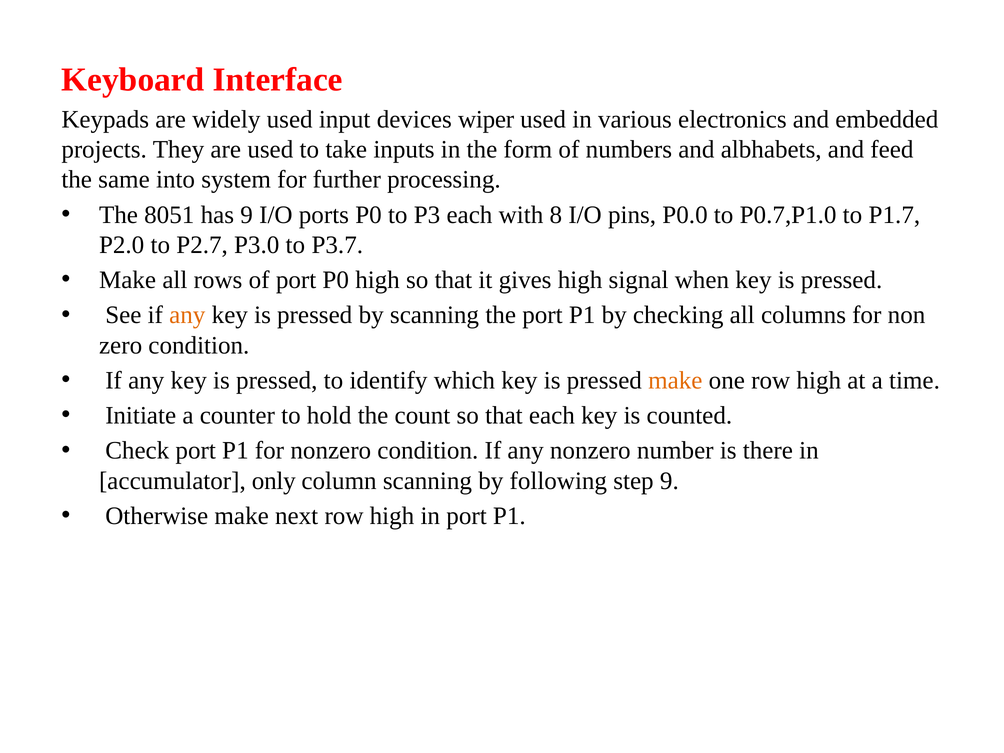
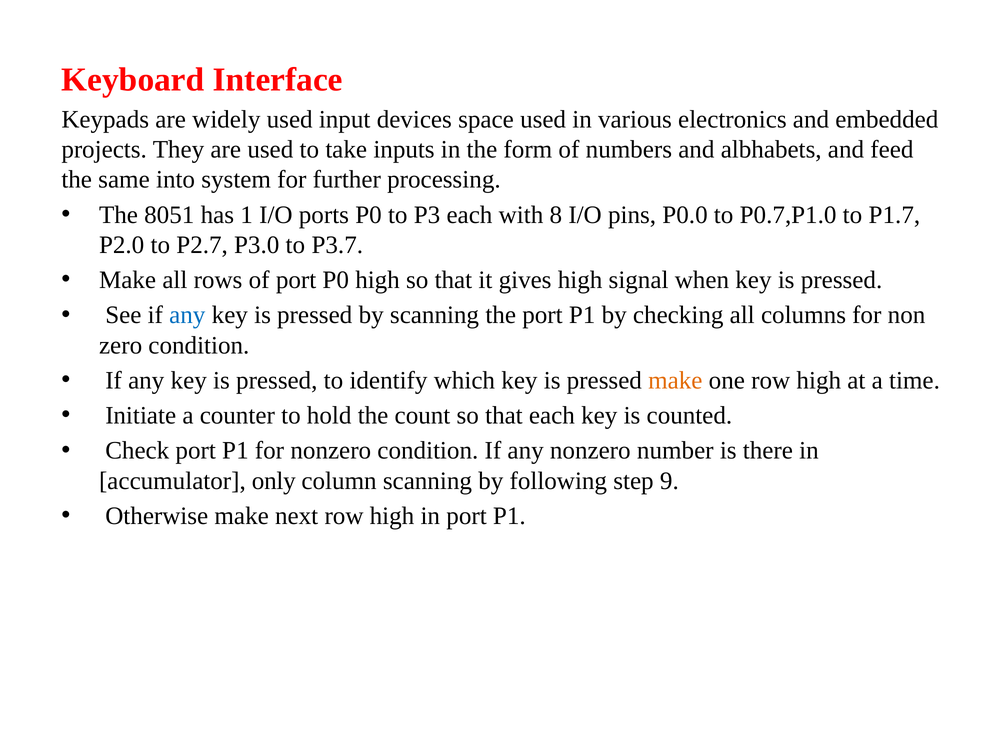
wiper: wiper -> space
has 9: 9 -> 1
any at (187, 315) colour: orange -> blue
